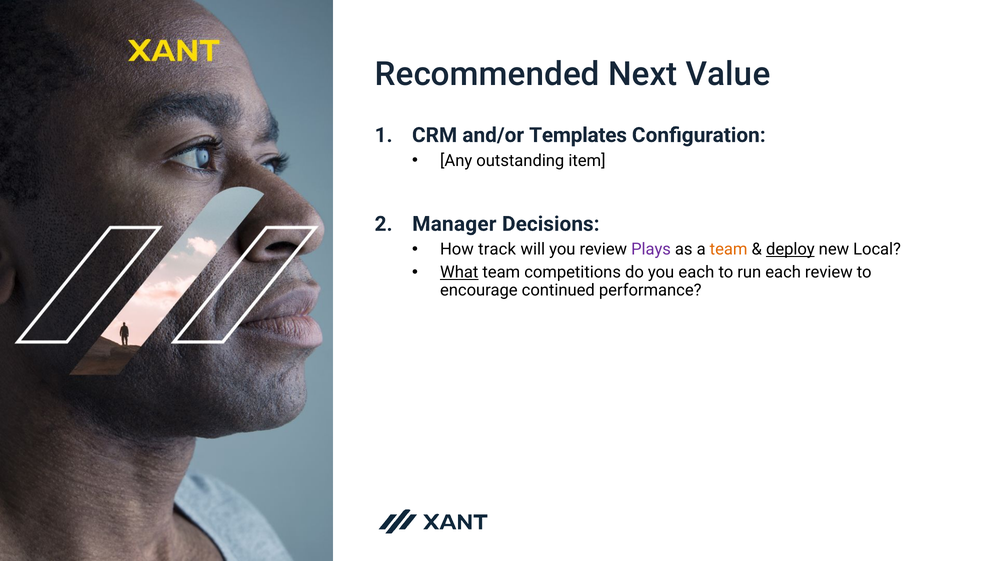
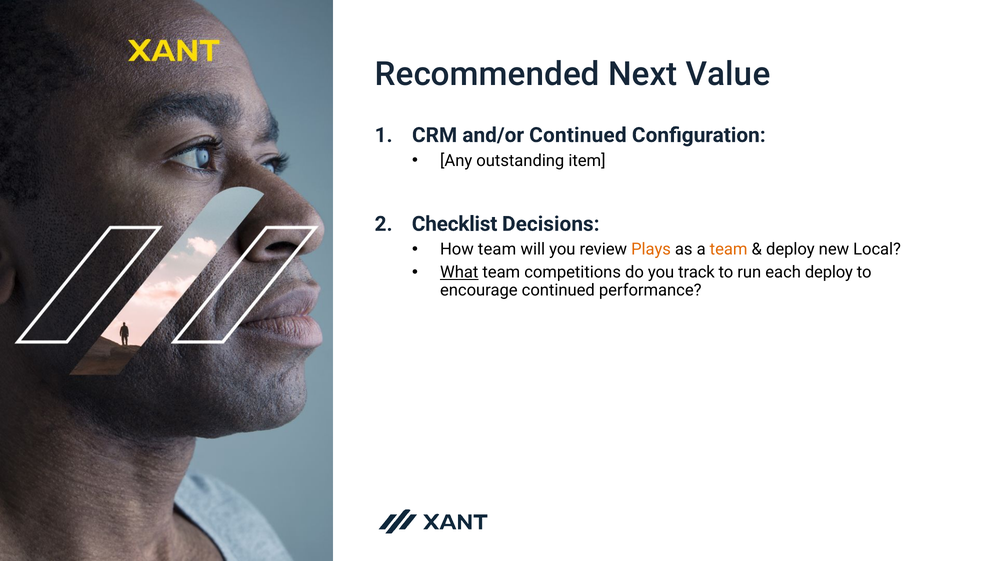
and/or Templates: Templates -> Continued
Manager: Manager -> Checklist
How track: track -> team
Plays colour: purple -> orange
deploy at (790, 250) underline: present -> none
you each: each -> track
each review: review -> deploy
